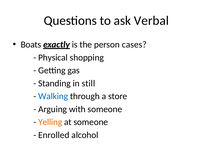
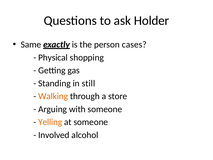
Verbal: Verbal -> Holder
Boats: Boats -> Same
Walking colour: blue -> orange
Enrolled: Enrolled -> Involved
